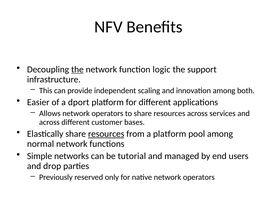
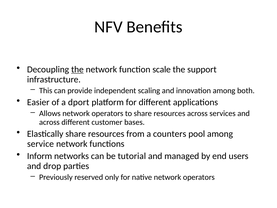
logic: logic -> scale
resources at (106, 134) underline: present -> none
a platform: platform -> counters
normal: normal -> service
Simple: Simple -> Inform
